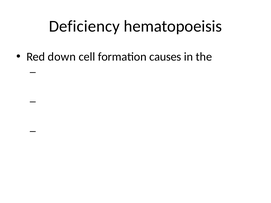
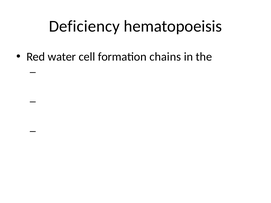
down: down -> water
causes: causes -> chains
